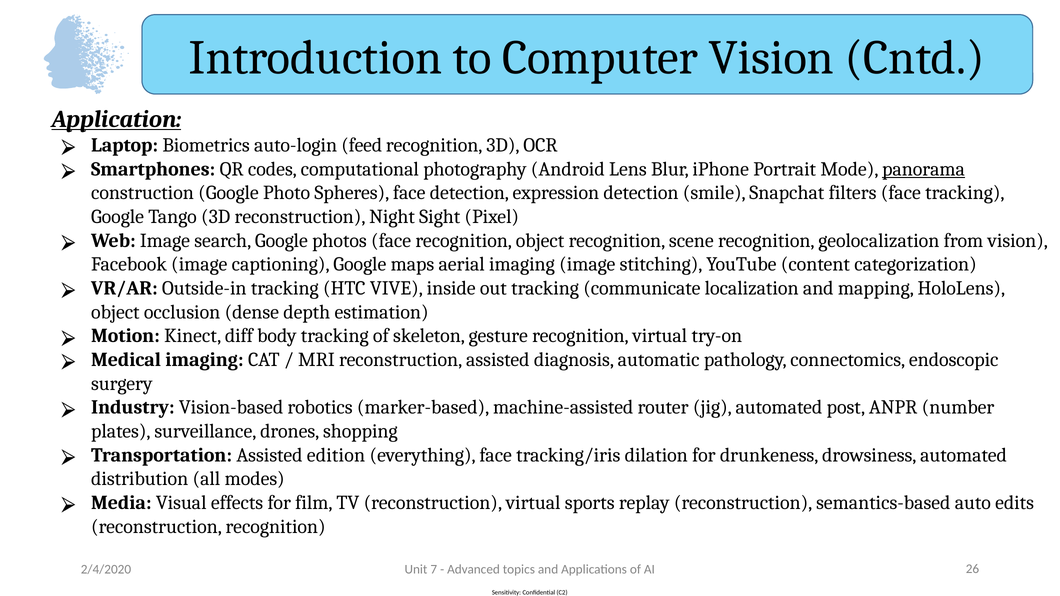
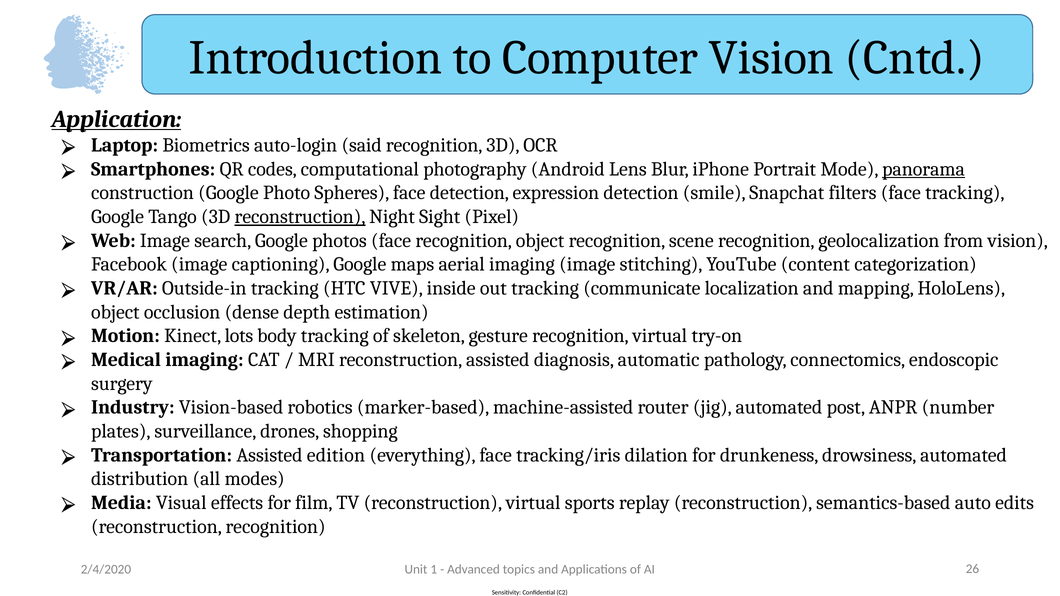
feed: feed -> said
reconstruction at (300, 217) underline: none -> present
diff: diff -> lots
7: 7 -> 1
